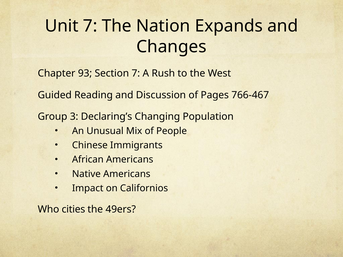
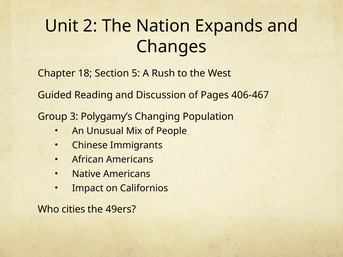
Unit 7: 7 -> 2
93: 93 -> 18
Section 7: 7 -> 5
766-467: 766-467 -> 406-467
Declaring’s: Declaring’s -> Polygamy’s
